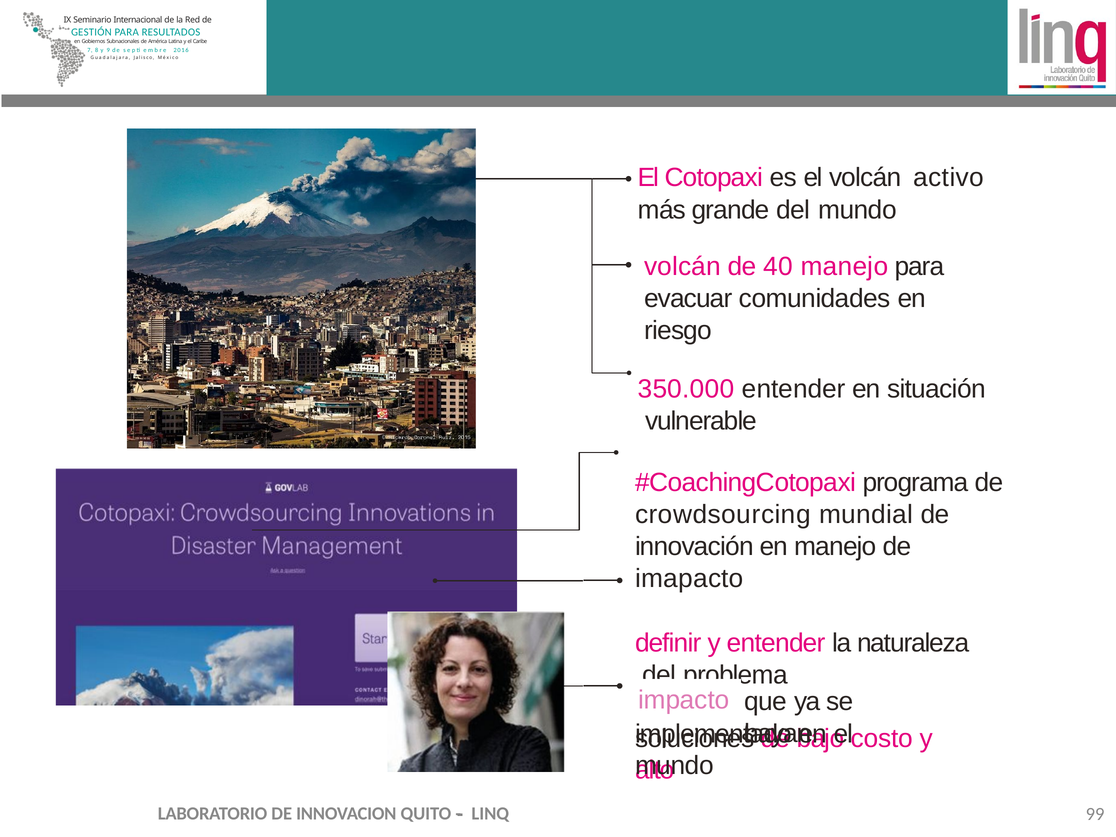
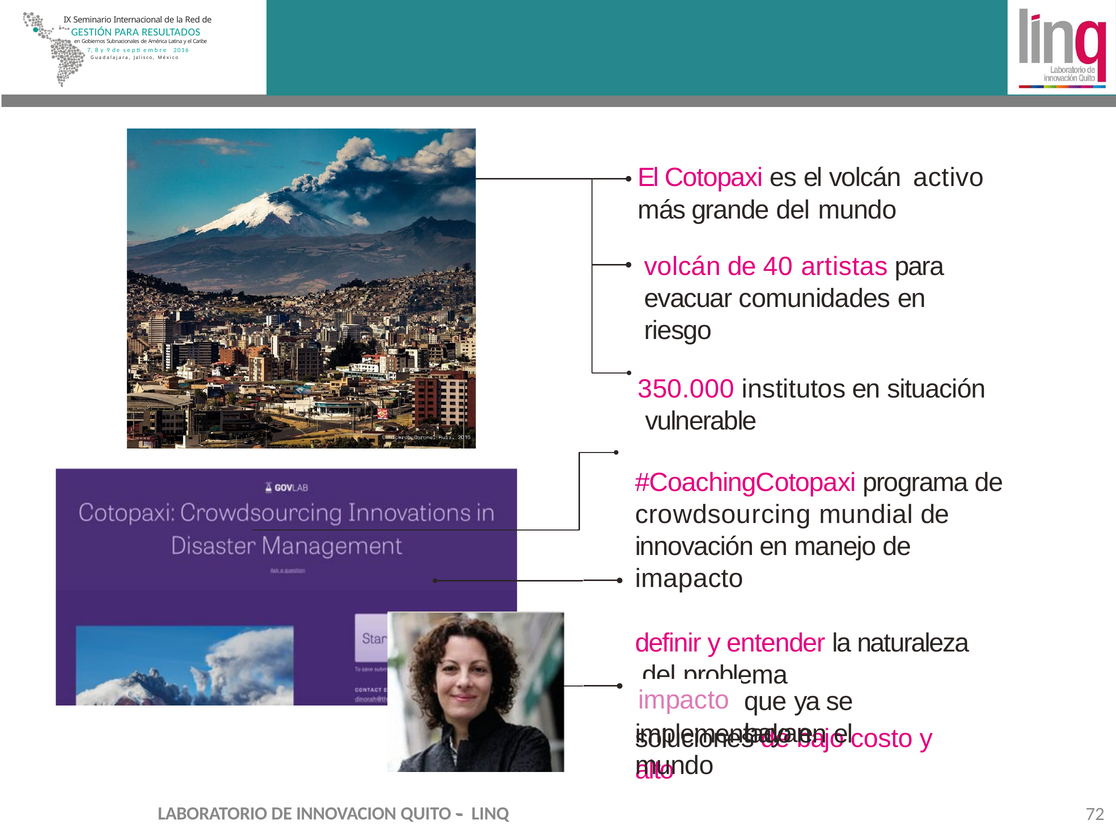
40 manejo: manejo -> artistas
350.000 entender: entender -> institutos
99: 99 -> 72
